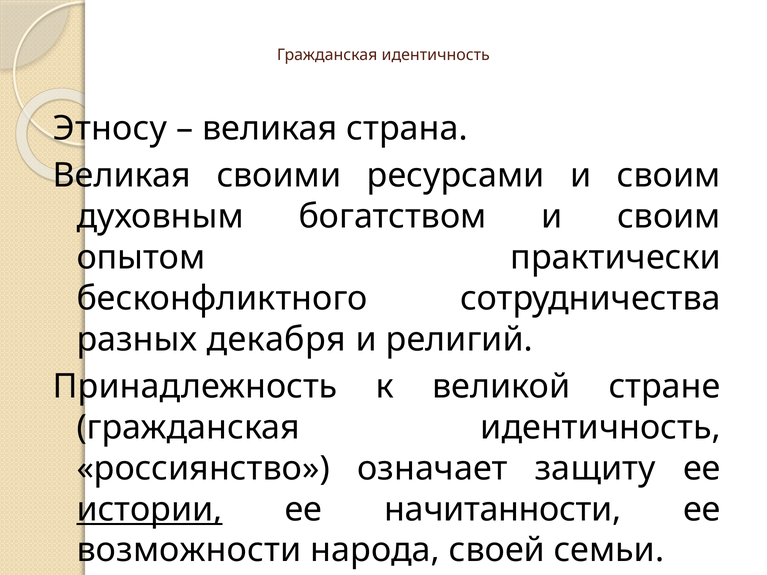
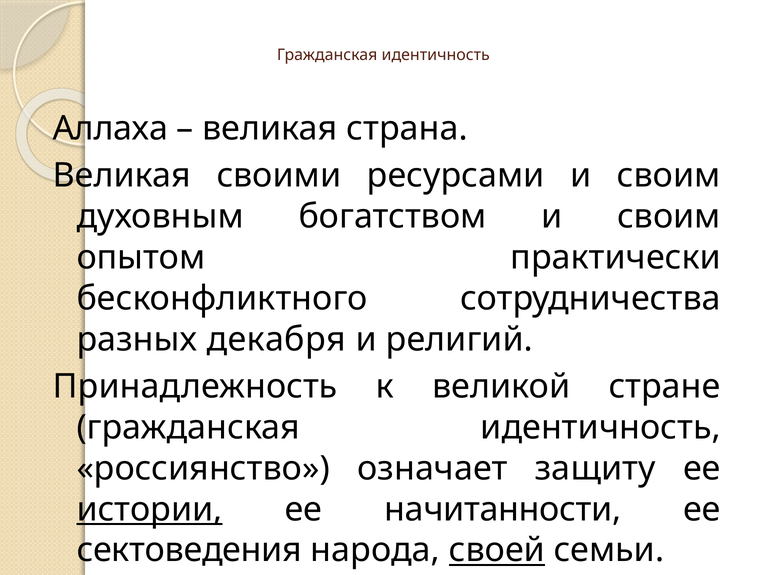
Этносу: Этносу -> Аллаха
возможности: возможности -> сектоведения
своей underline: none -> present
